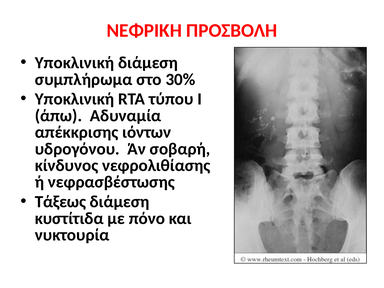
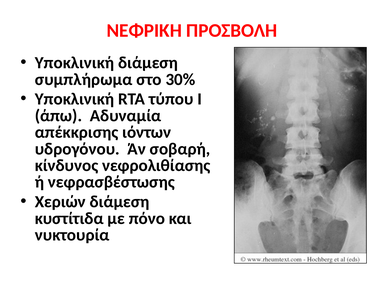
Τάξεως: Τάξεως -> Χεριών
